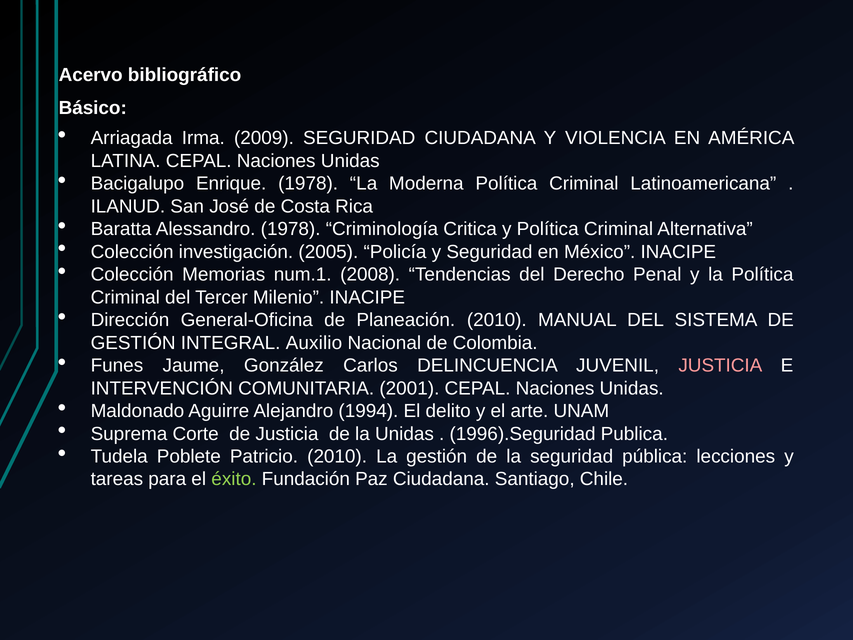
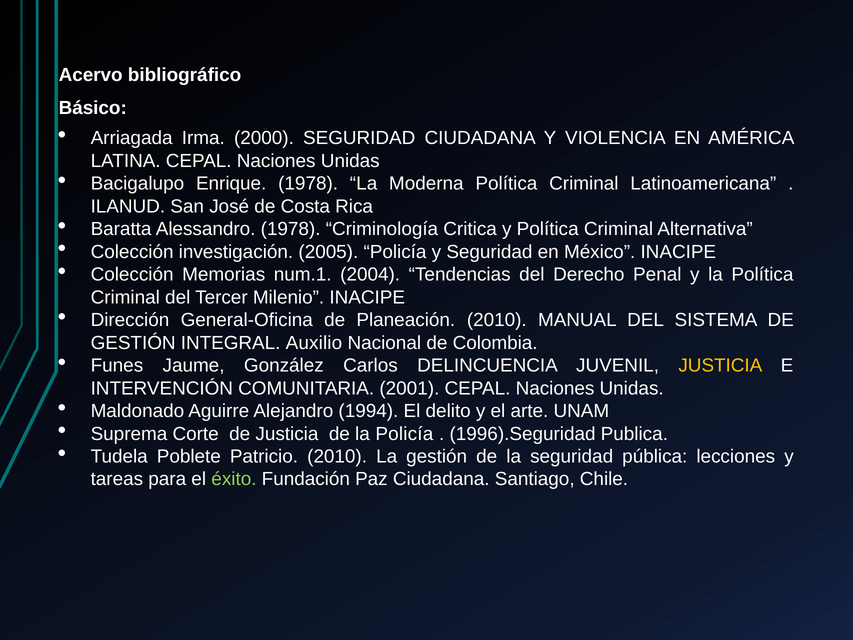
2009: 2009 -> 2000
2008: 2008 -> 2004
JUSTICIA at (720, 365) colour: pink -> yellow
la Unidas: Unidas -> Policía
